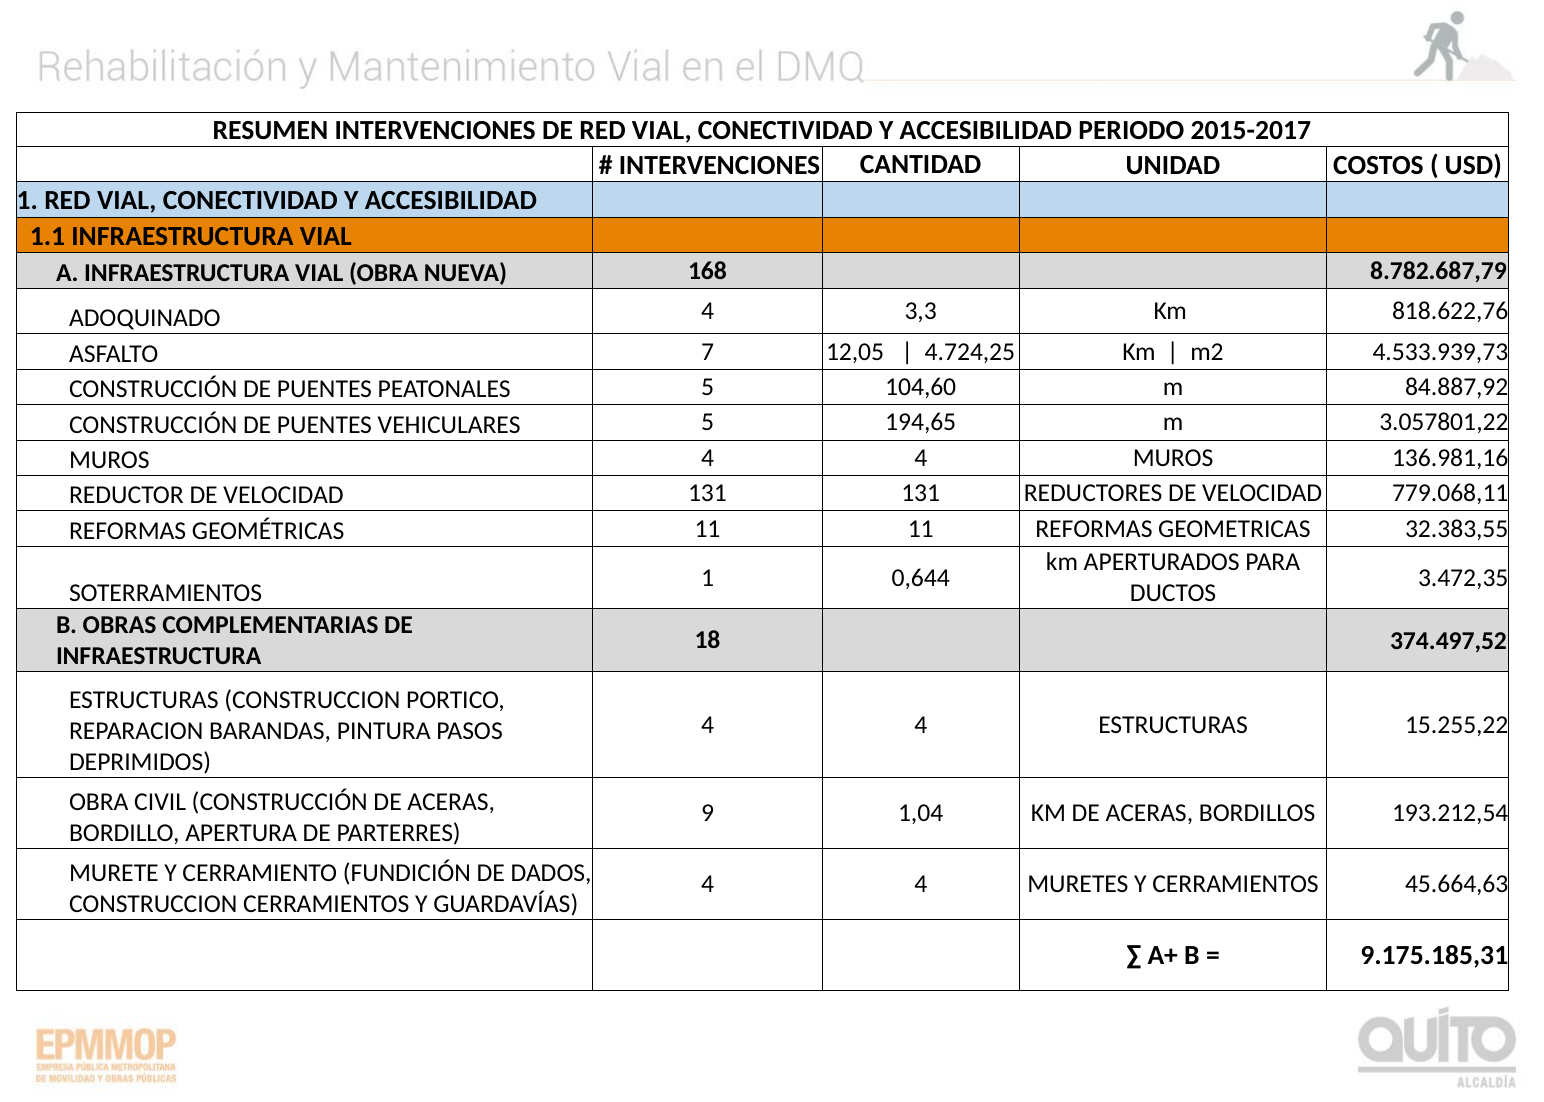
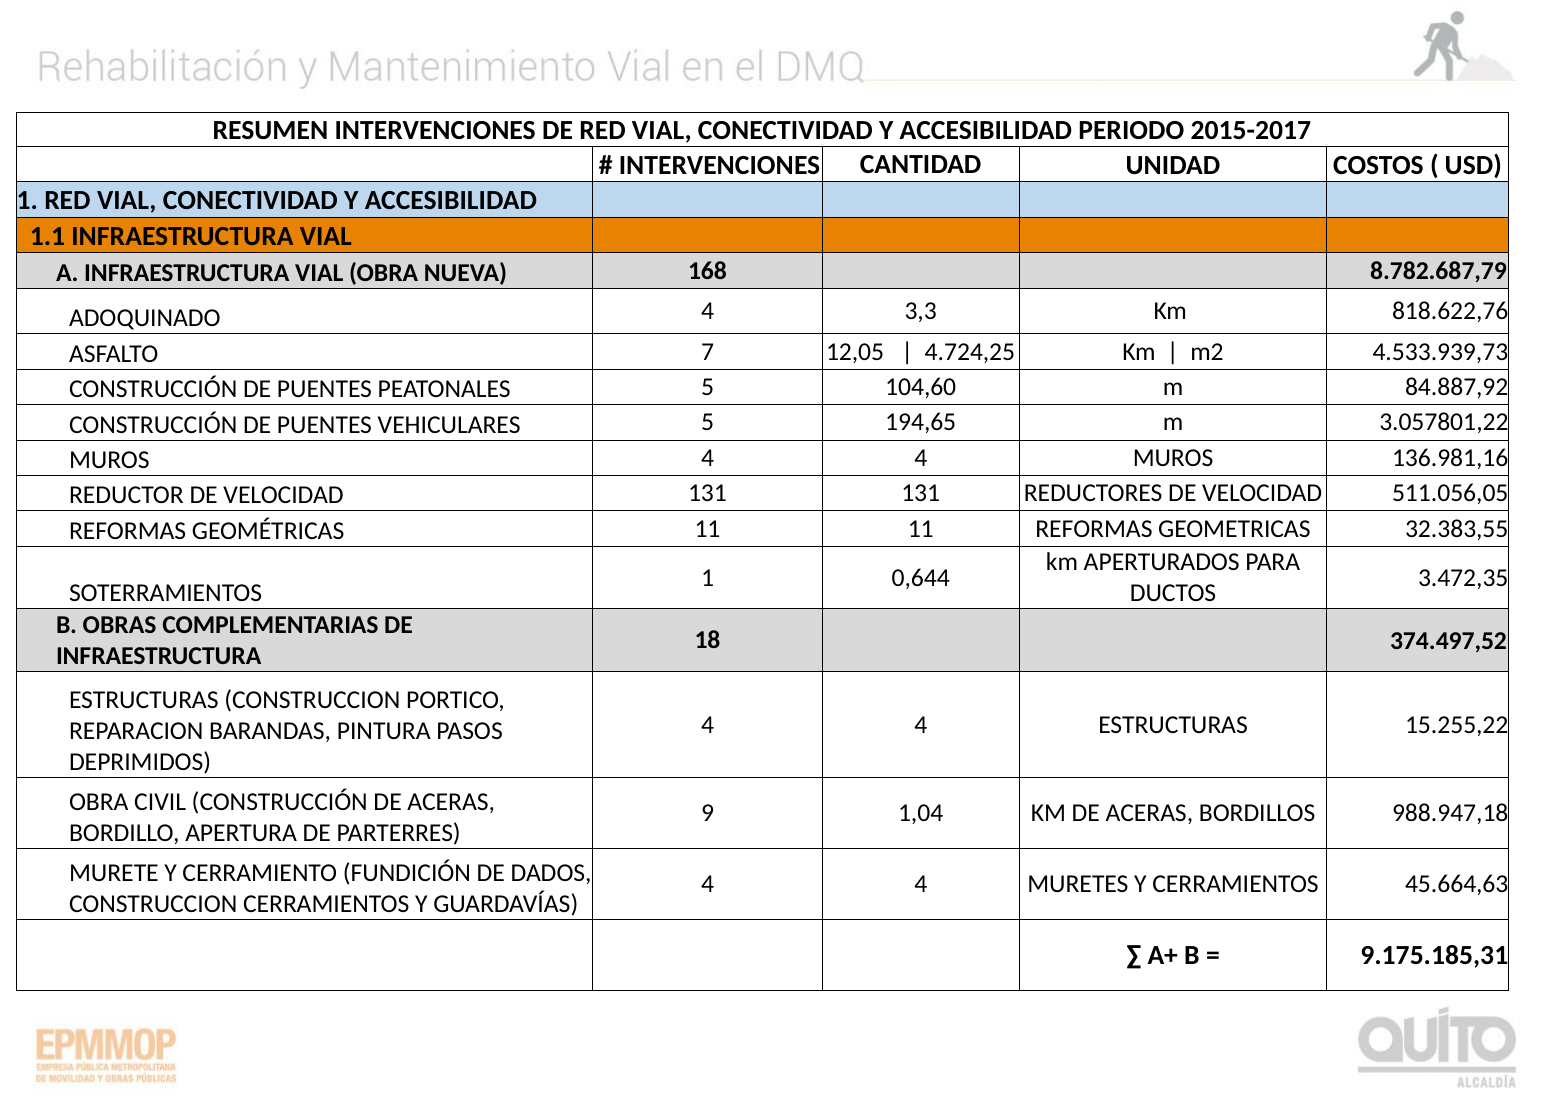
779.068,11: 779.068,11 -> 511.056,05
193.212,54: 193.212,54 -> 988.947,18
